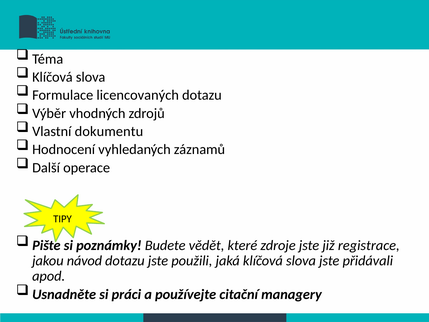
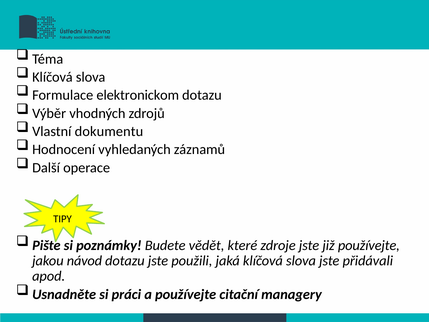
licencovaných: licencovaných -> elektronickom
již registrace: registrace -> používejte
